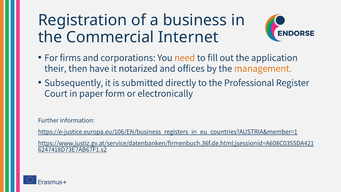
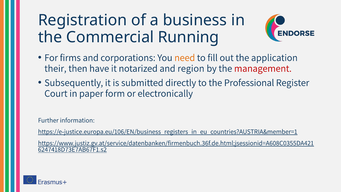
Internet: Internet -> Running
offices: offices -> region
management colour: orange -> red
